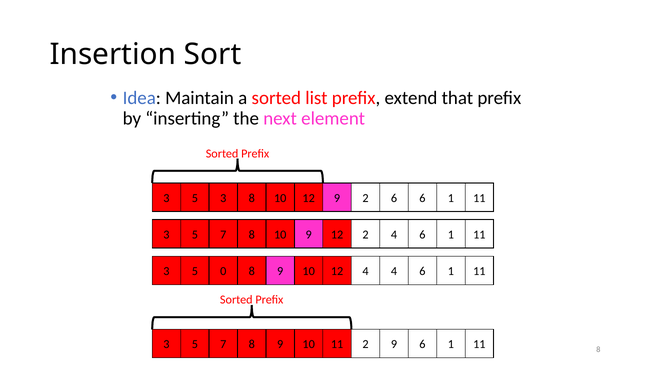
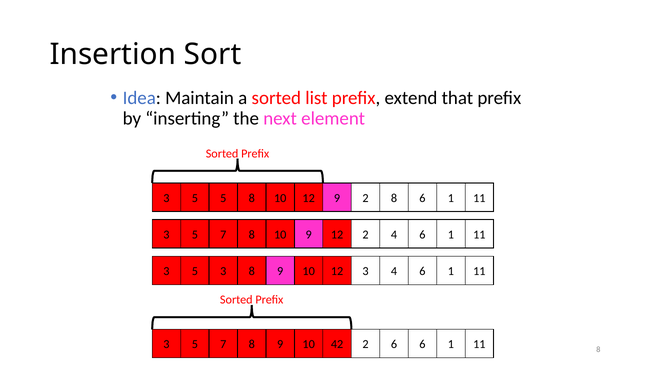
5 3: 3 -> 5
2 6: 6 -> 8
5 0: 0 -> 3
12 4: 4 -> 3
10 11: 11 -> 42
2 9: 9 -> 6
